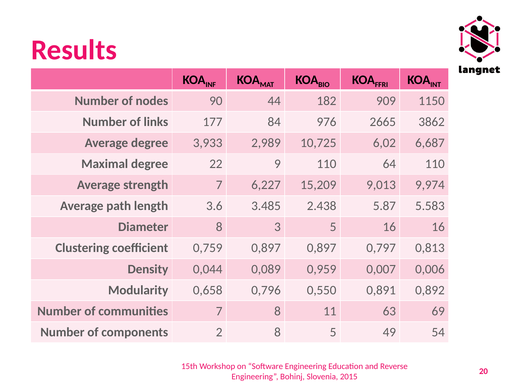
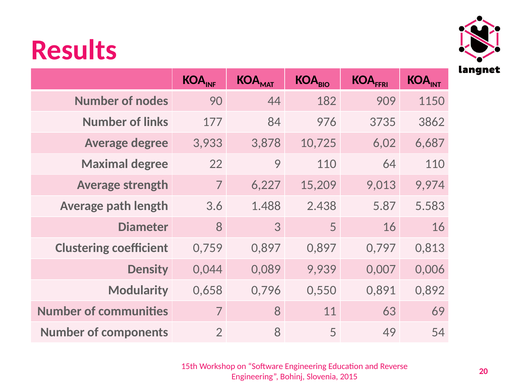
2665: 2665 -> 3735
2,989: 2,989 -> 3,878
3.485: 3.485 -> 1.488
0,959: 0,959 -> 9,939
